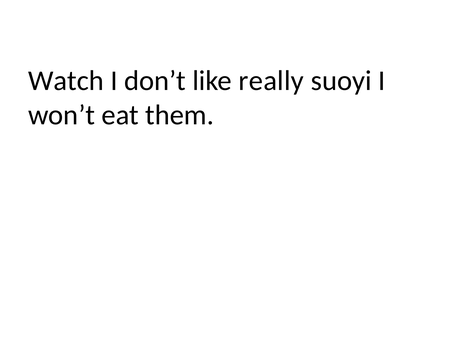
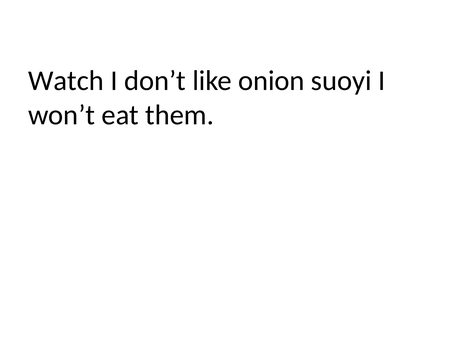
really: really -> onion
